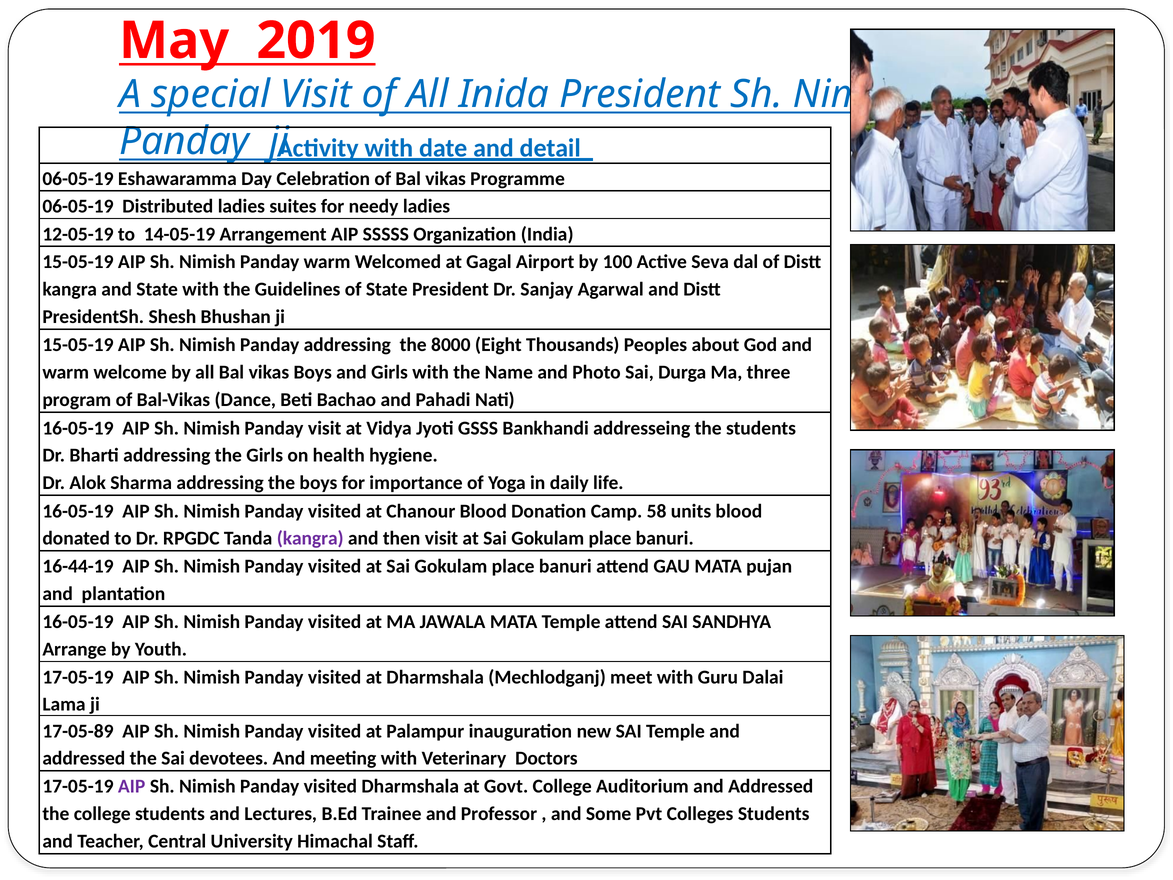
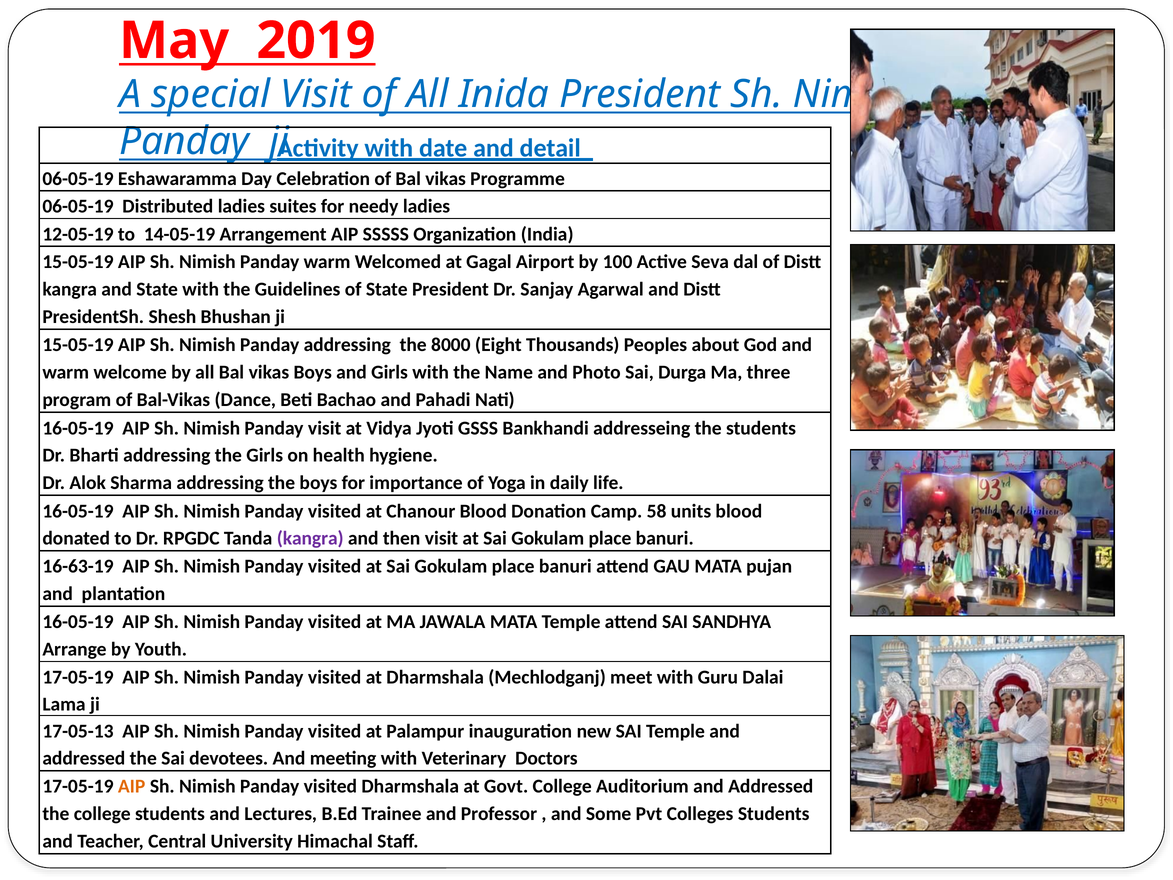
16-44-19: 16-44-19 -> 16-63-19
17-05-89: 17-05-89 -> 17-05-13
AIP at (132, 786) colour: purple -> orange
